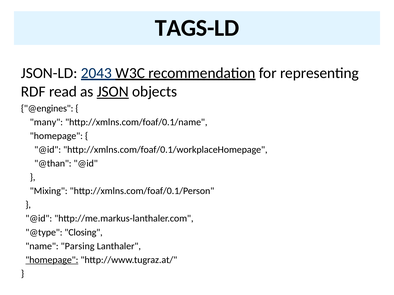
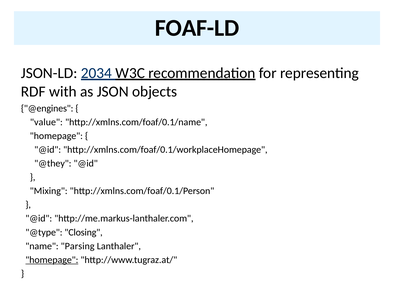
TAGS-LD: TAGS-LD -> FOAF-LD
2043: 2043 -> 2034
read: read -> with
JSON underline: present -> none
many: many -> value
@than: @than -> @they
